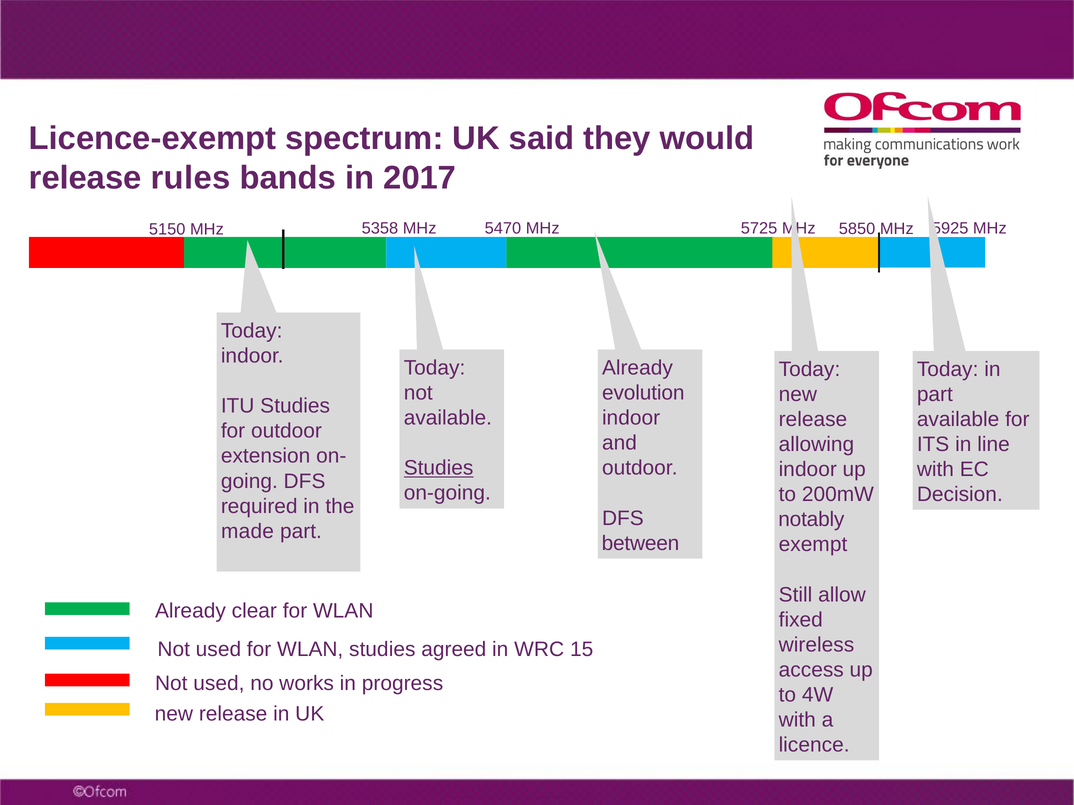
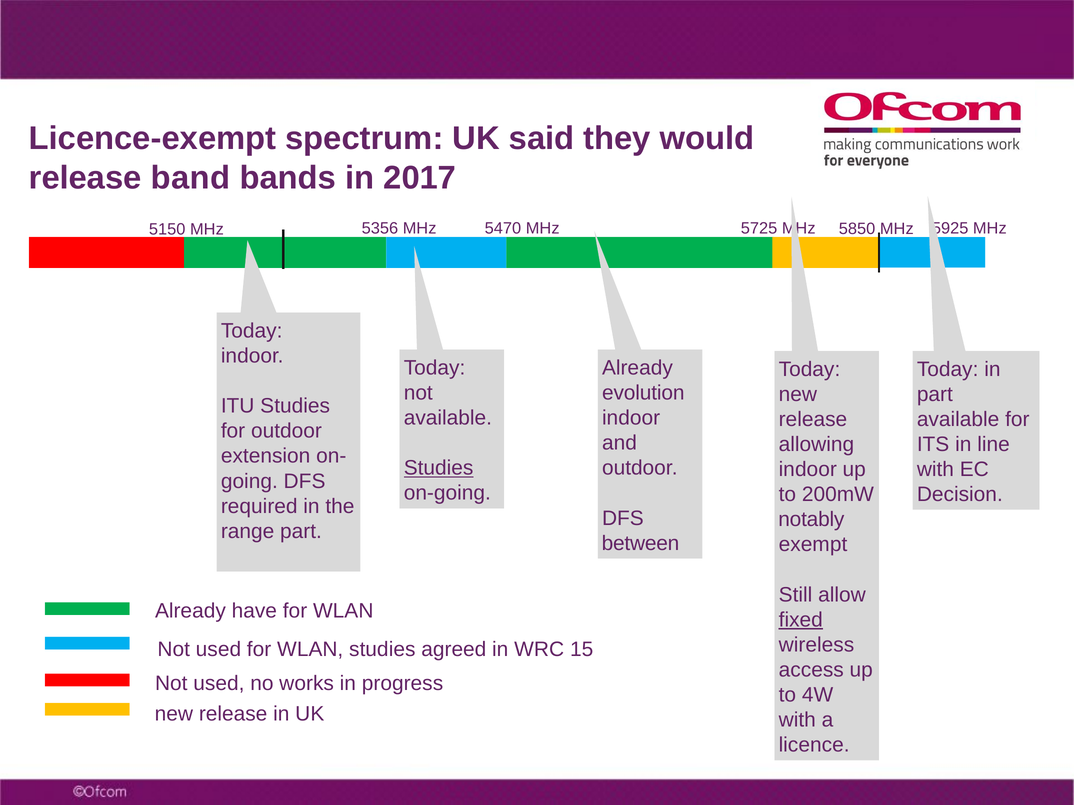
rules: rules -> band
5358: 5358 -> 5356
made: made -> range
clear: clear -> have
fixed underline: none -> present
